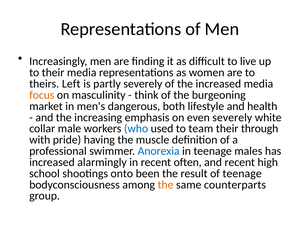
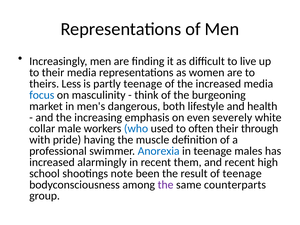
Left: Left -> Less
partly severely: severely -> teenage
focus colour: orange -> blue
team: team -> often
often: often -> them
onto: onto -> note
the at (166, 185) colour: orange -> purple
